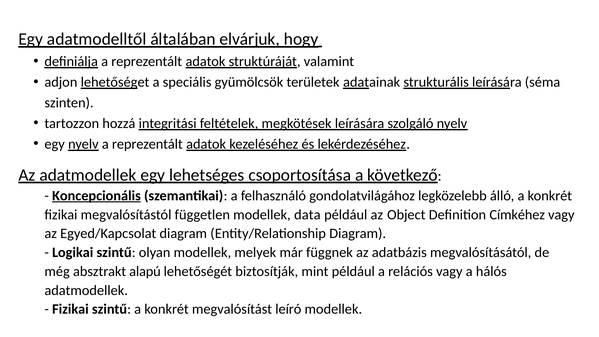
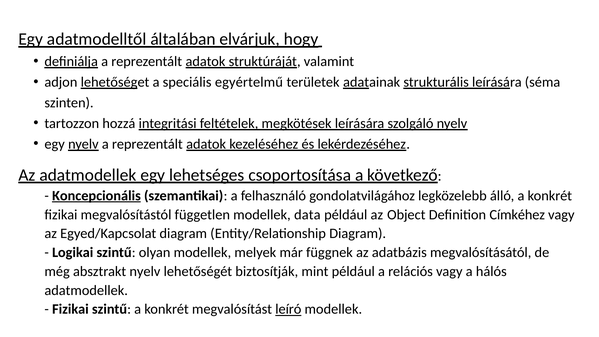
gyümölcsök: gyümölcsök -> egyértelmű
absztrakt alapú: alapú -> nyelv
leíró underline: none -> present
